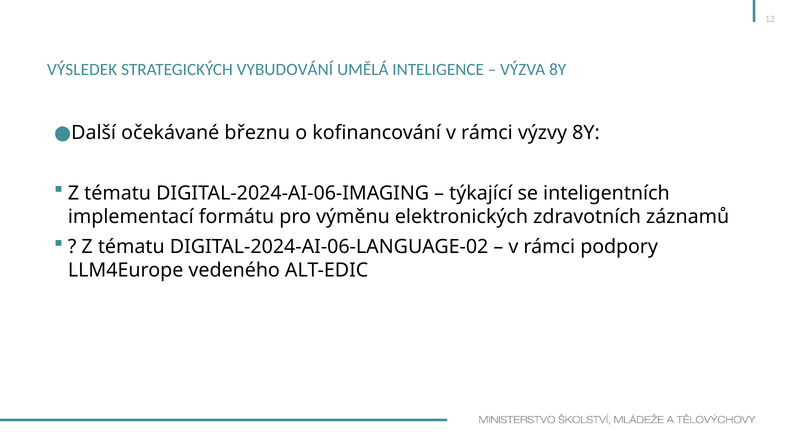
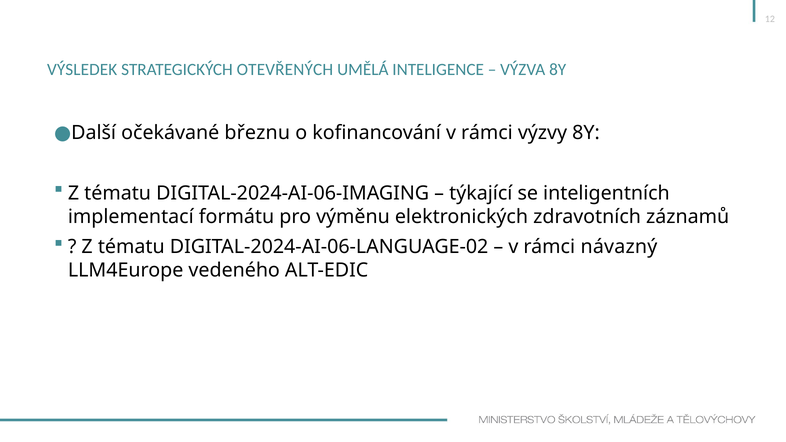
VYBUDOVÁNÍ: VYBUDOVÁNÍ -> OTEVŘENÝCH
podpory: podpory -> návazný
